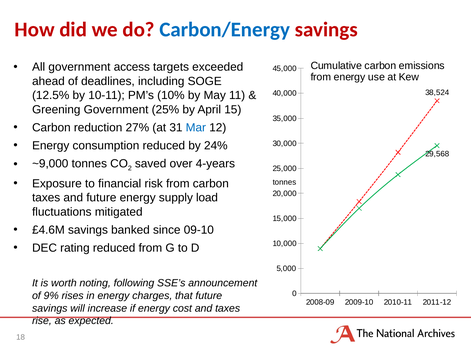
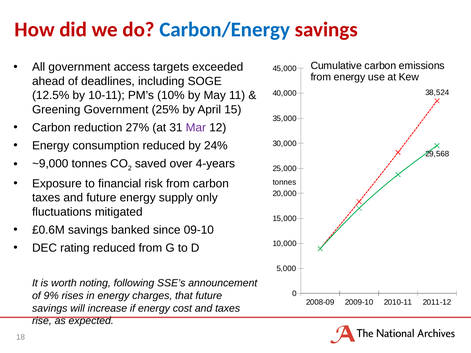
Mar colour: blue -> purple
load: load -> only
£4.6M: £4.6M -> £0.6M
